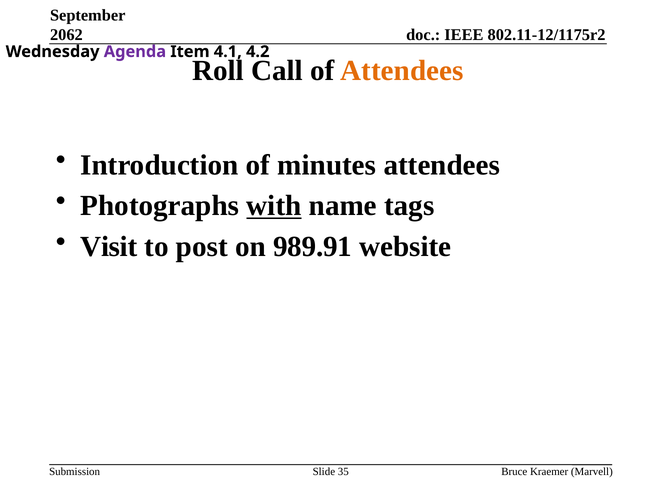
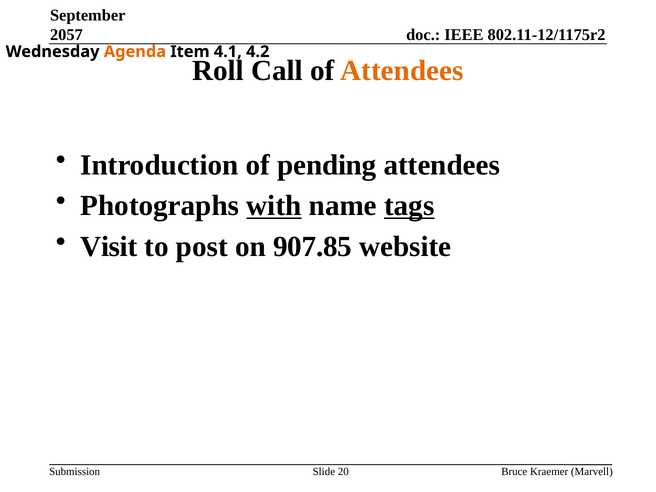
2062: 2062 -> 2057
Agenda colour: purple -> orange
minutes: minutes -> pending
tags underline: none -> present
989.91: 989.91 -> 907.85
35: 35 -> 20
